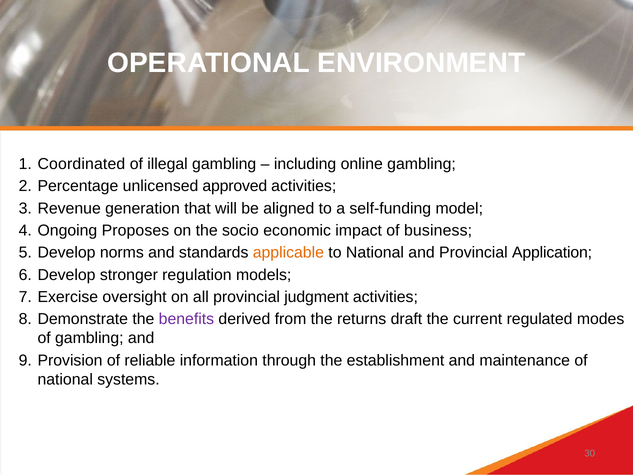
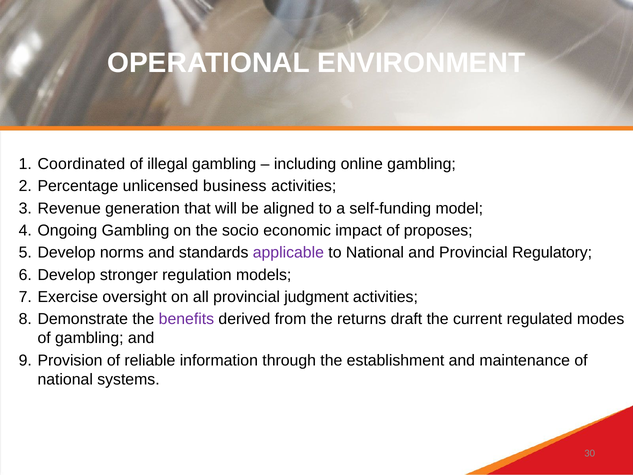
approved: approved -> business
Ongoing Proposes: Proposes -> Gambling
business: business -> proposes
applicable colour: orange -> purple
Application: Application -> Regulatory
